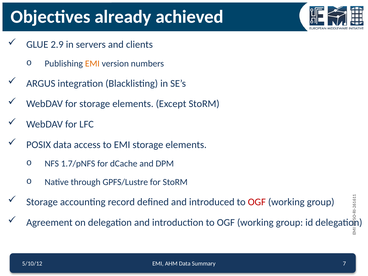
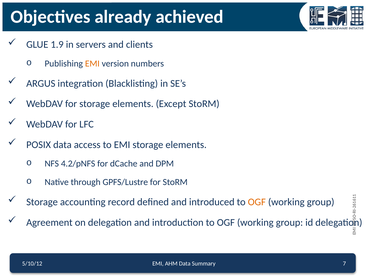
2.9: 2.9 -> 1.9
1.7/pNFS: 1.7/pNFS -> 4.2/pNFS
OGF at (257, 202) colour: red -> orange
